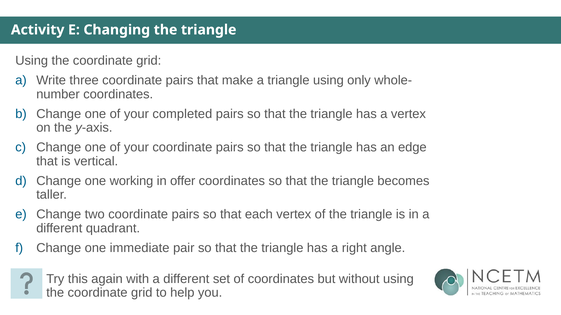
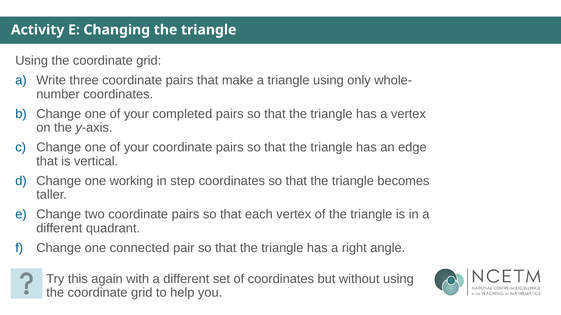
offer: offer -> step
immediate: immediate -> connected
